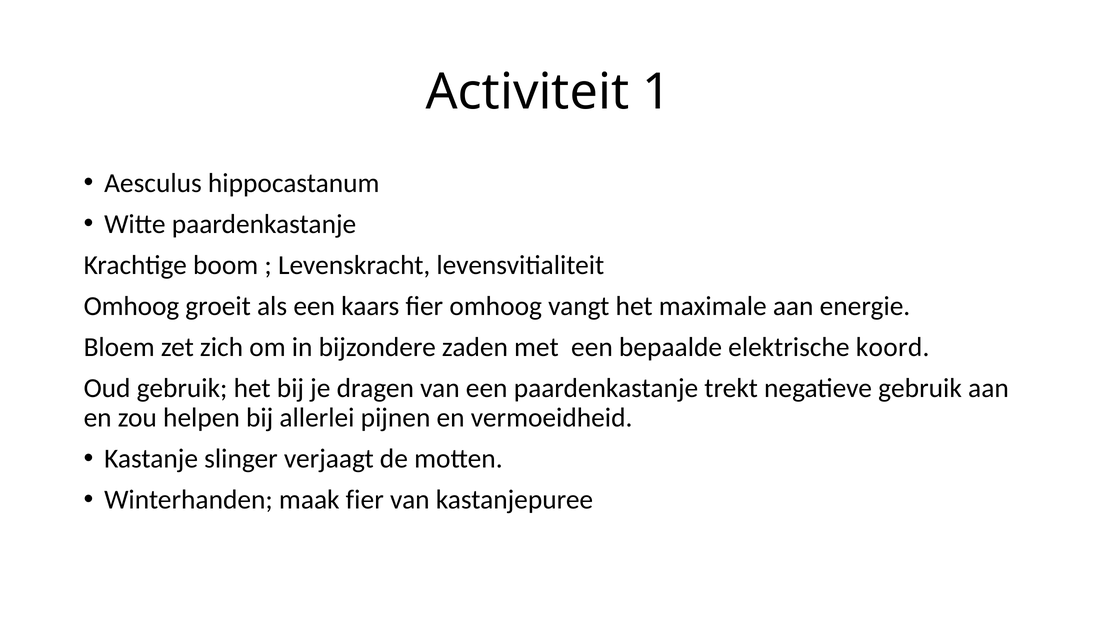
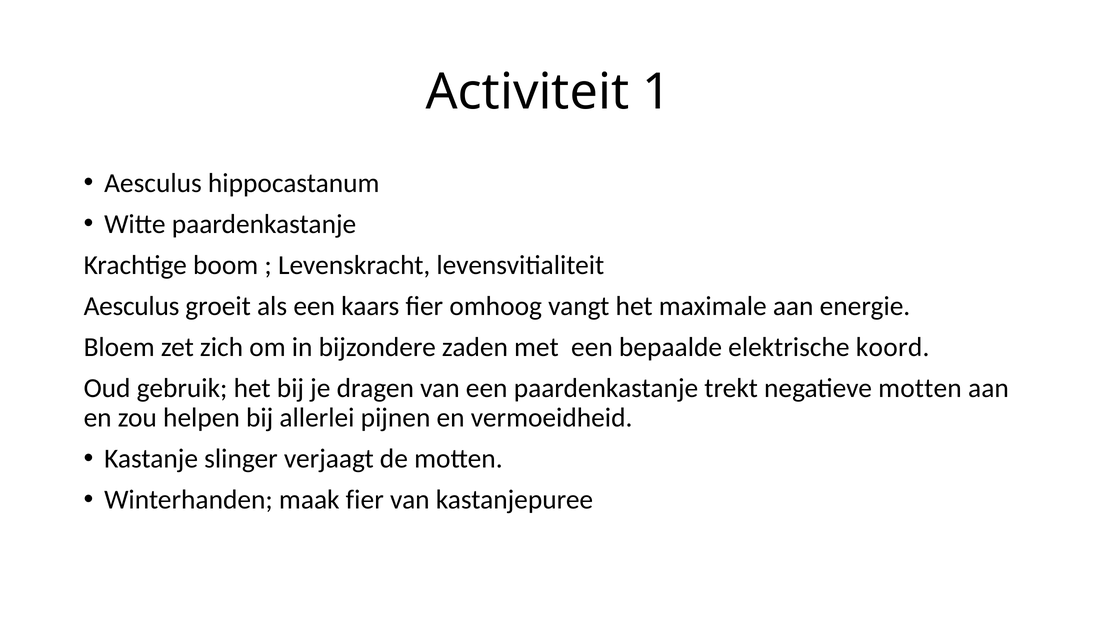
Omhoog at (131, 306): Omhoog -> Aesculus
negatieve gebruik: gebruik -> motten
